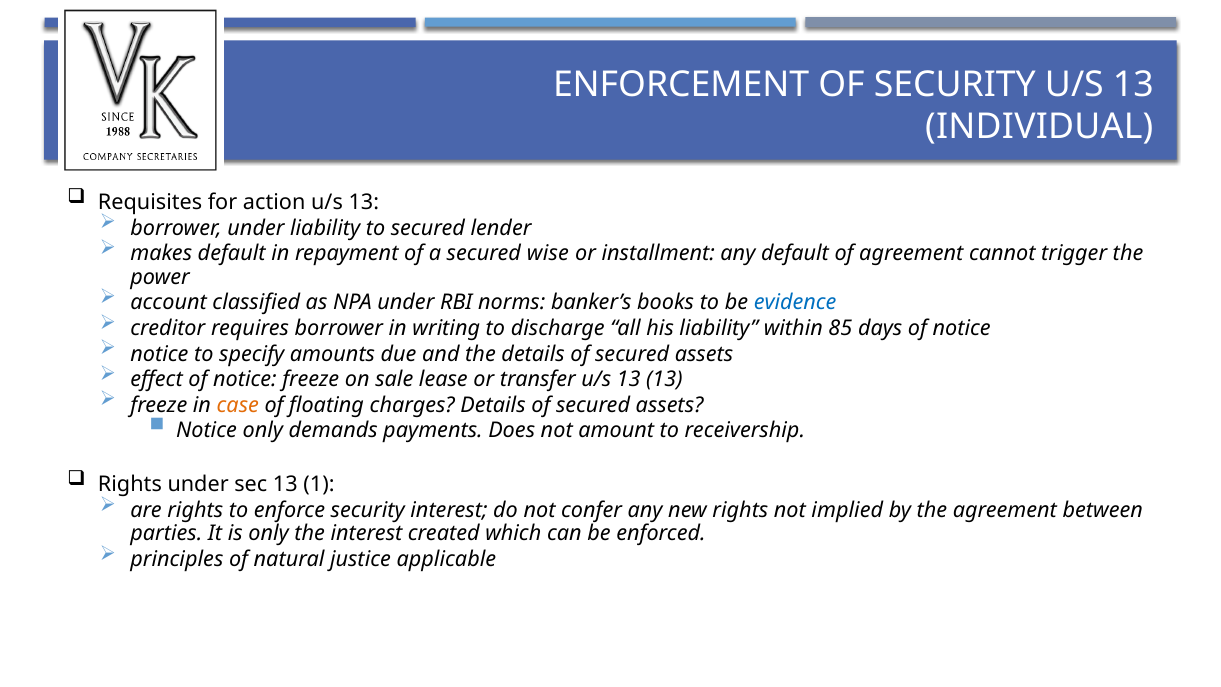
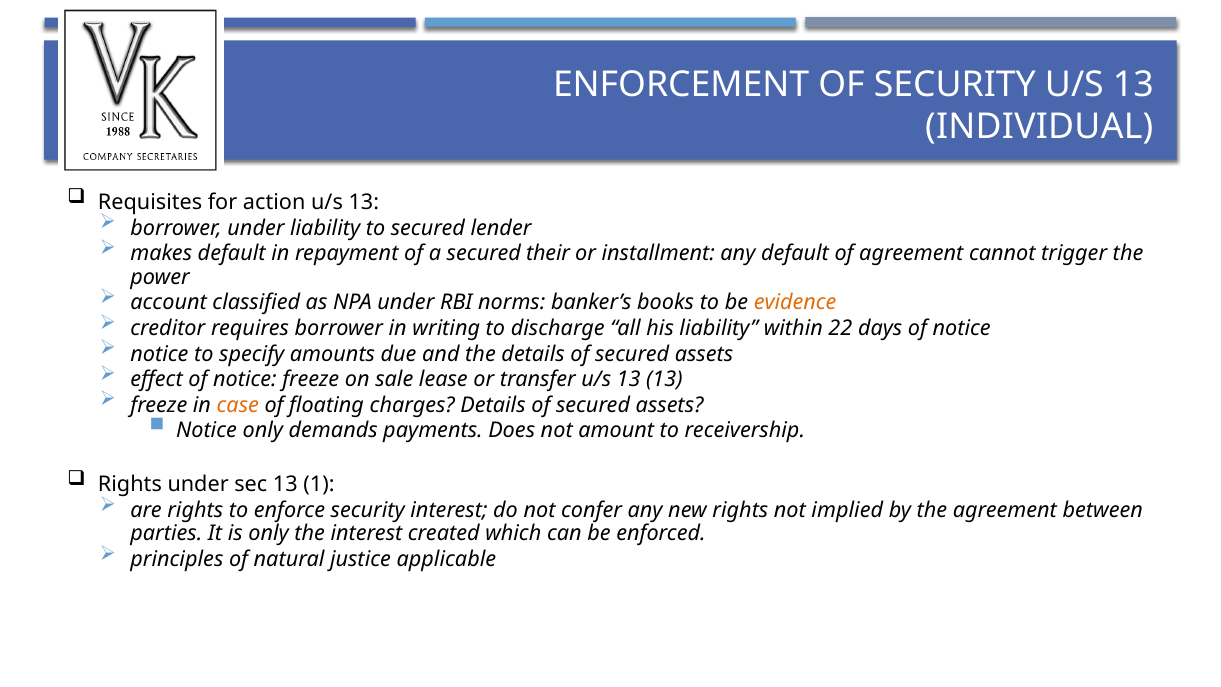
wise: wise -> their
evidence colour: blue -> orange
85: 85 -> 22
